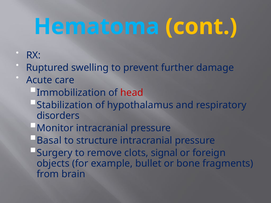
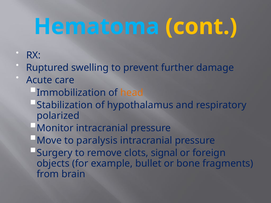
head colour: red -> orange
disorders: disorders -> polarized
Basal: Basal -> Move
structure: structure -> paralysis
